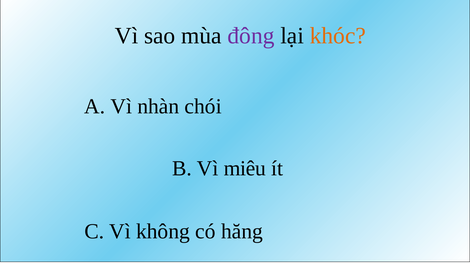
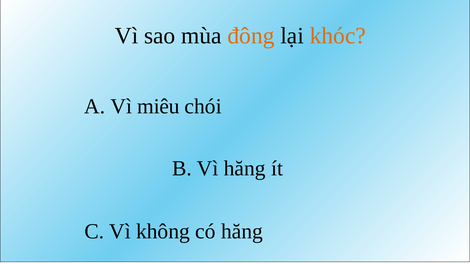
đông colour: purple -> orange
nhàn: nhàn -> miêu
Vì miêu: miêu -> hăng
